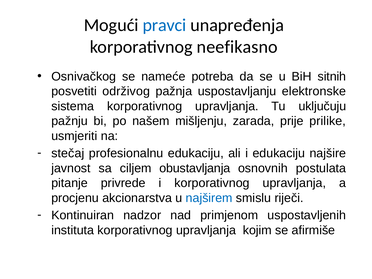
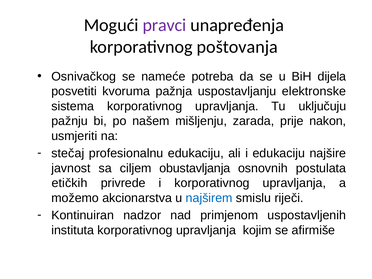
pravci colour: blue -> purple
neefikasno: neefikasno -> poštovanja
sitnih: sitnih -> dijela
održivog: održivog -> kvoruma
prilike: prilike -> nakon
pitanje: pitanje -> etičkih
procjenu: procjenu -> možemo
